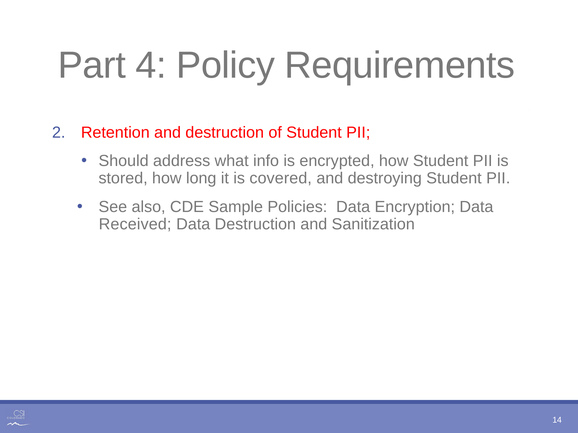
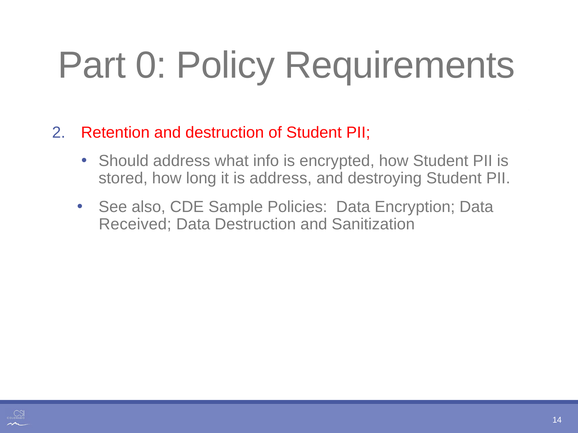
4: 4 -> 0
is covered: covered -> address
